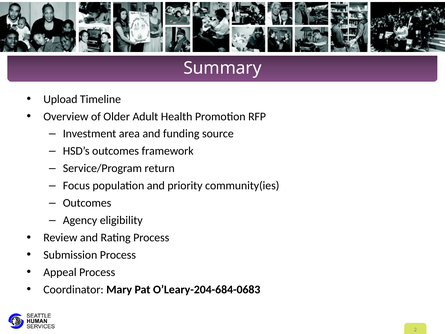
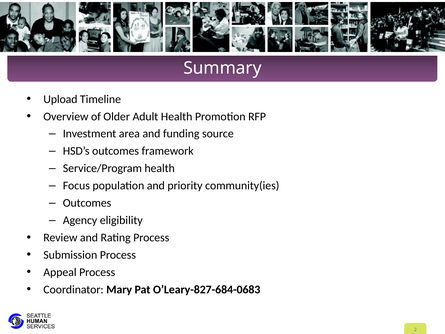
Service/Program return: return -> health
O’Leary-204-684-0683: O’Leary-204-684-0683 -> O’Leary-827-684-0683
